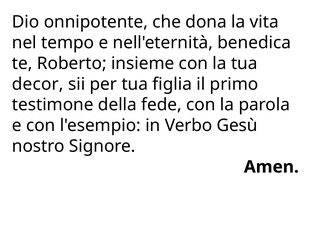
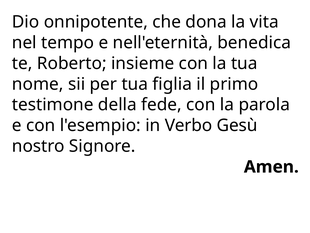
decor: decor -> nome
